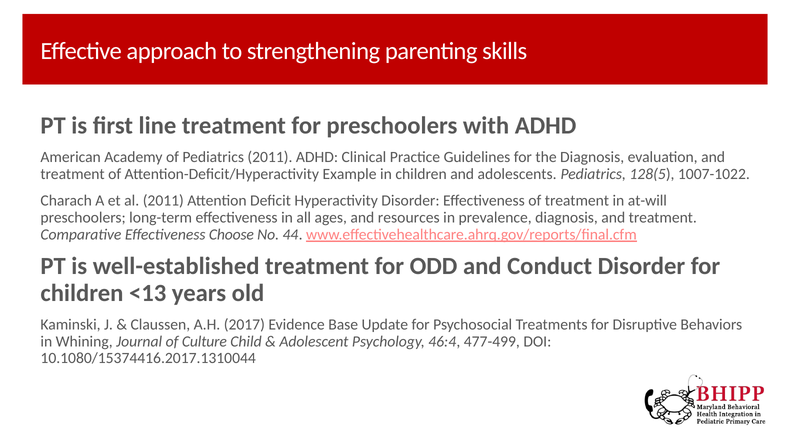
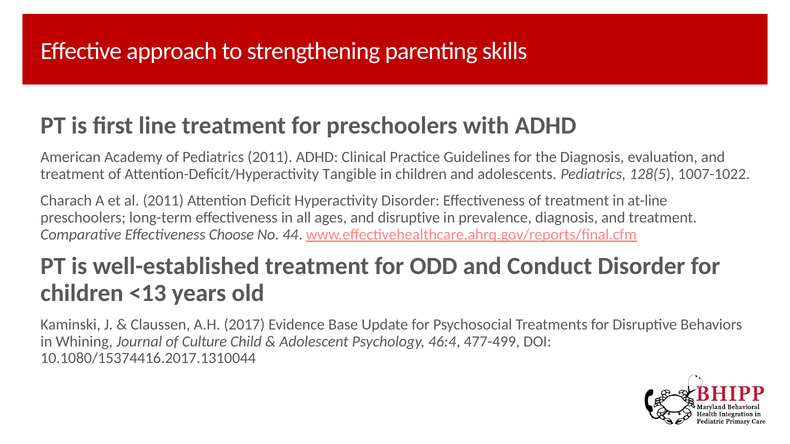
Example: Example -> Tangible
at-will: at-will -> at-line
and resources: resources -> disruptive
